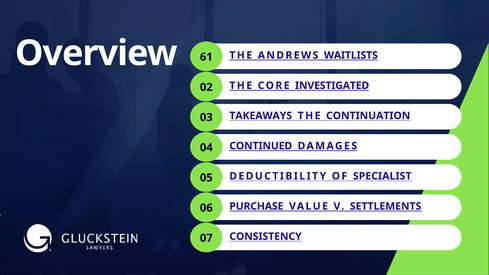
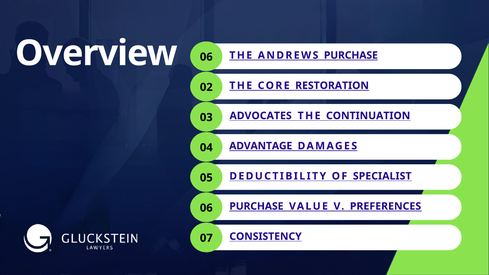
Overview 61: 61 -> 06
ANDREWS WAITLISTS: WAITLISTS -> PURCHASE
INVESTIGATED: INVESTIGATED -> RESTORATION
TAKEAWAYS: TAKEAWAYS -> ADVOCATES
CONTINUED: CONTINUED -> ADVANTAGE
SETTLEMENTS: SETTLEMENTS -> PREFERENCES
